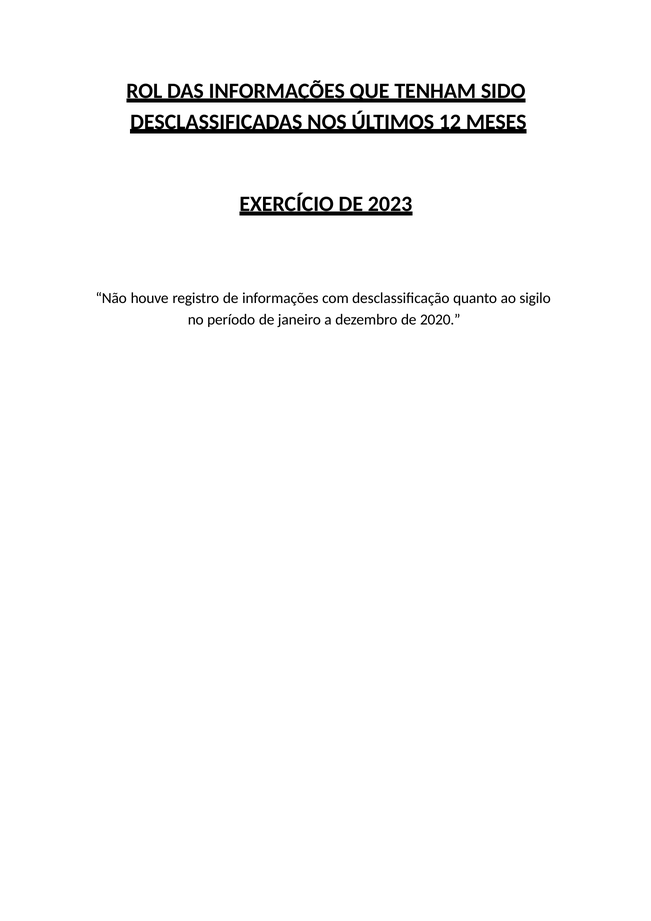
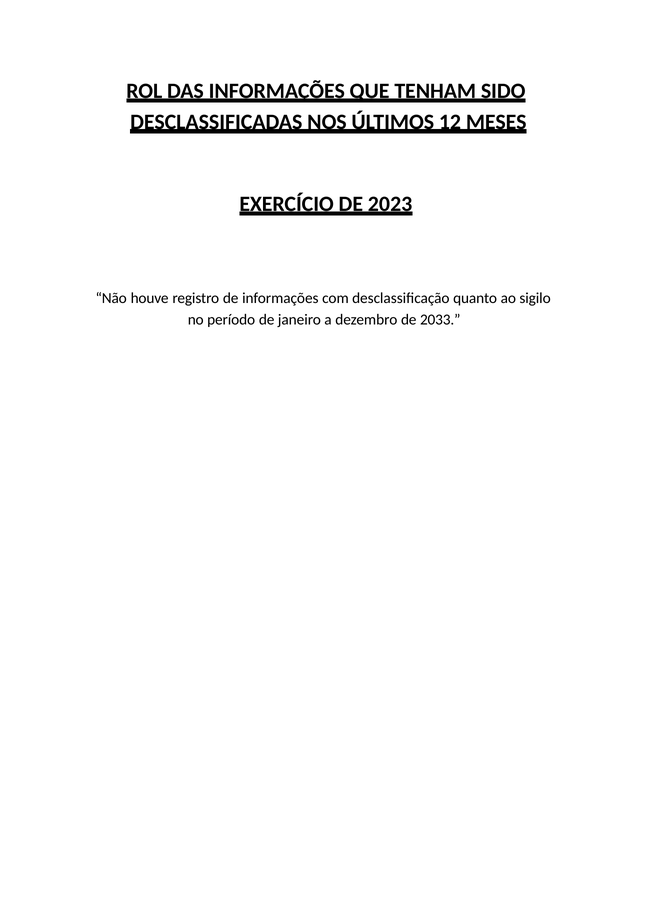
2020: 2020 -> 2033
